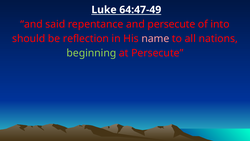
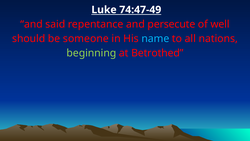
64:47-49: 64:47-49 -> 74:47-49
into: into -> well
reflection: reflection -> someone
name colour: pink -> light blue
at Persecute: Persecute -> Betrothed
